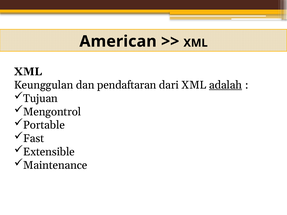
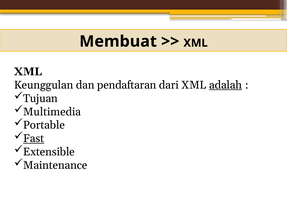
American: American -> Membuat
Mengontrol: Mengontrol -> Multimedia
Fast underline: none -> present
